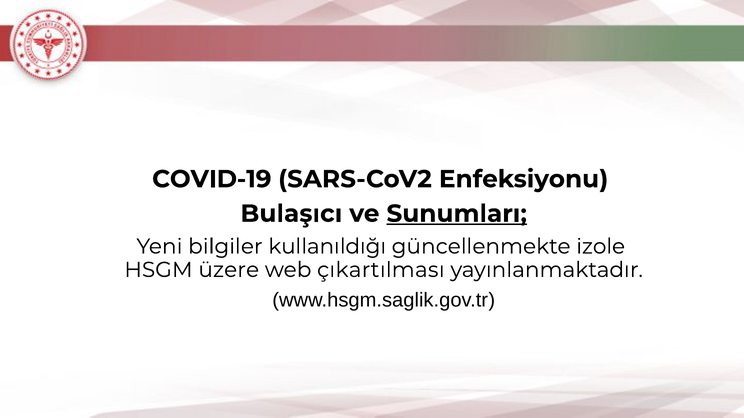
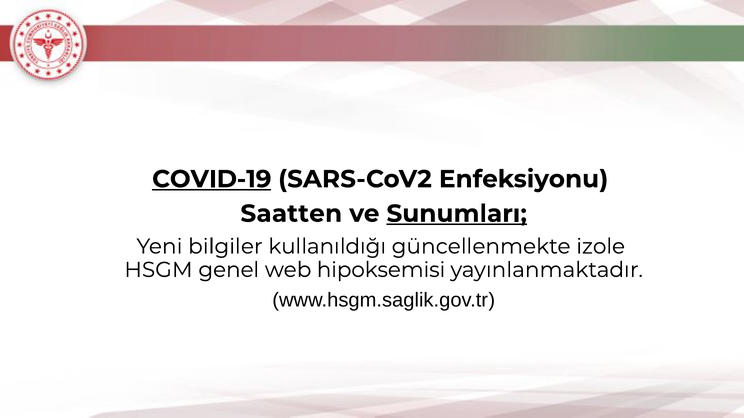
COVID-19 underline: none -> present
Bulaşıcı: Bulaşıcı -> Saatten
üzere: üzere -> genel
çıkartılması: çıkartılması -> hipoksemisi
